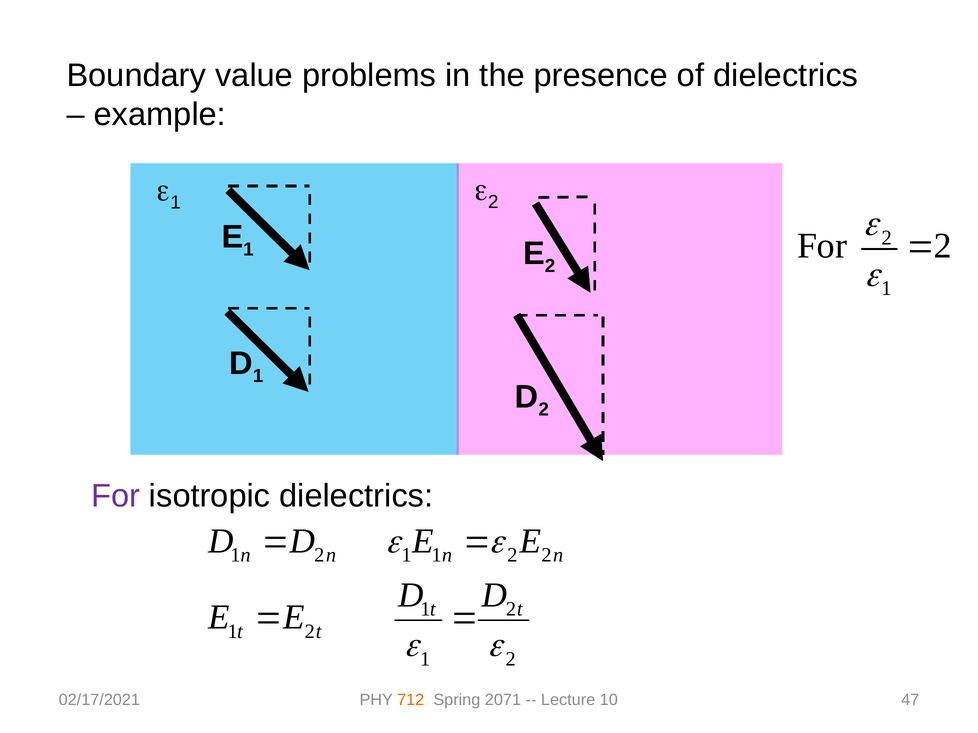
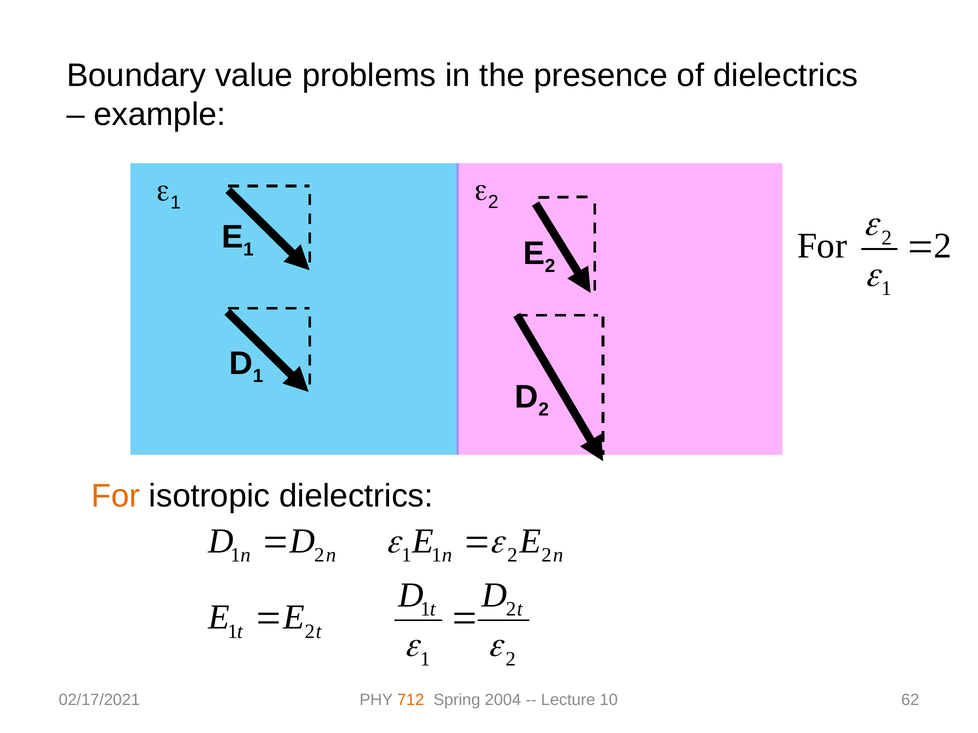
For at (116, 496) colour: purple -> orange
2071: 2071 -> 2004
47: 47 -> 62
